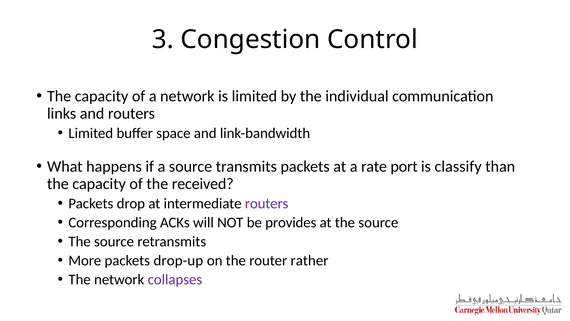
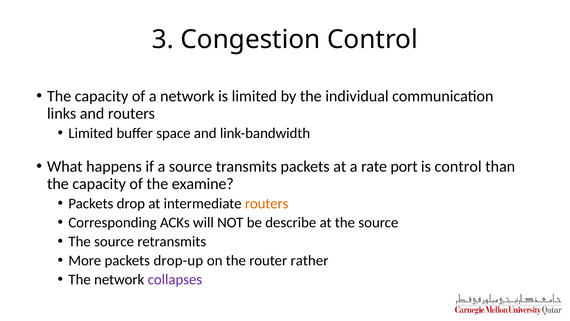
is classify: classify -> control
received: received -> examine
routers at (267, 203) colour: purple -> orange
provides: provides -> describe
